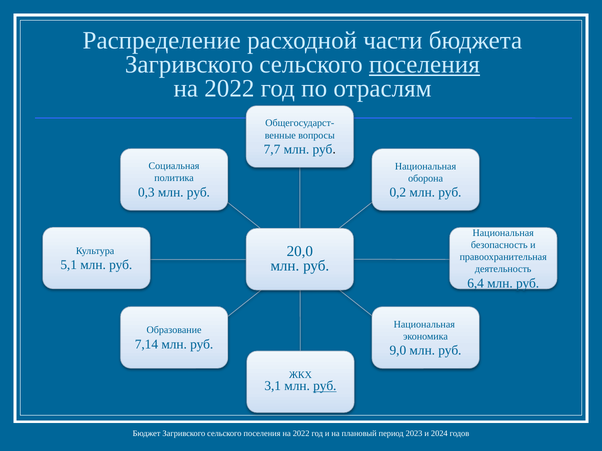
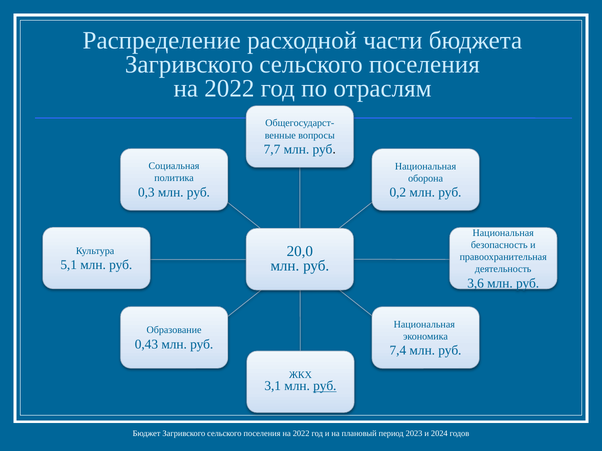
поселения at (424, 64) underline: present -> none
6,4: 6,4 -> 3,6
7,14: 7,14 -> 0,43
9,0: 9,0 -> 7,4
